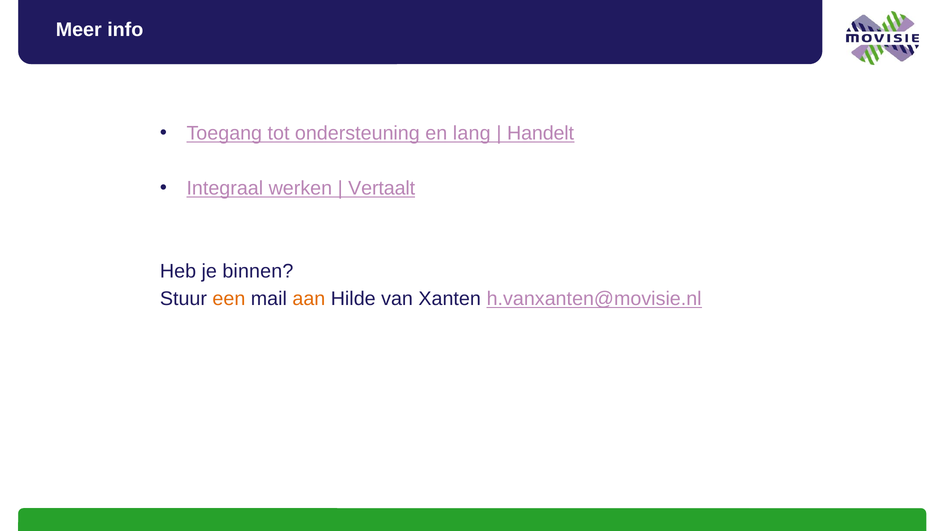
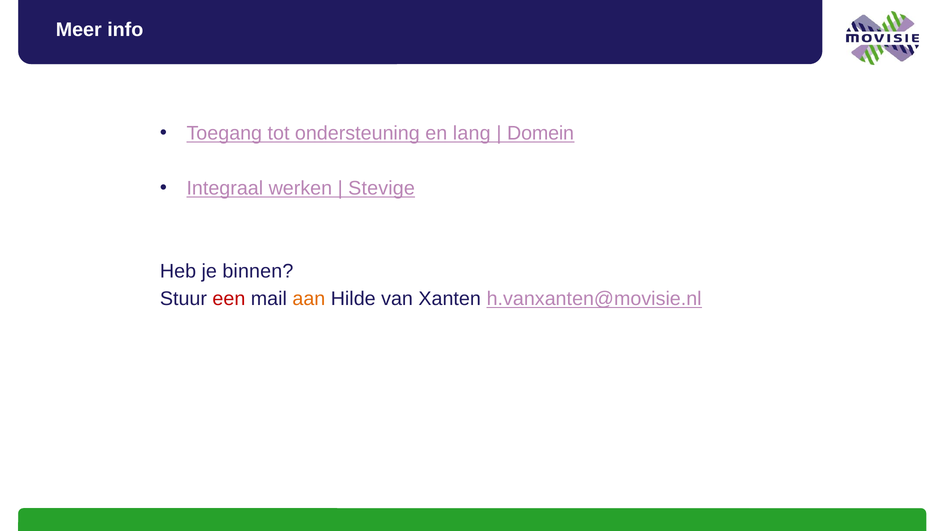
Handelt: Handelt -> Domein
Vertaalt: Vertaalt -> Stevige
een colour: orange -> red
